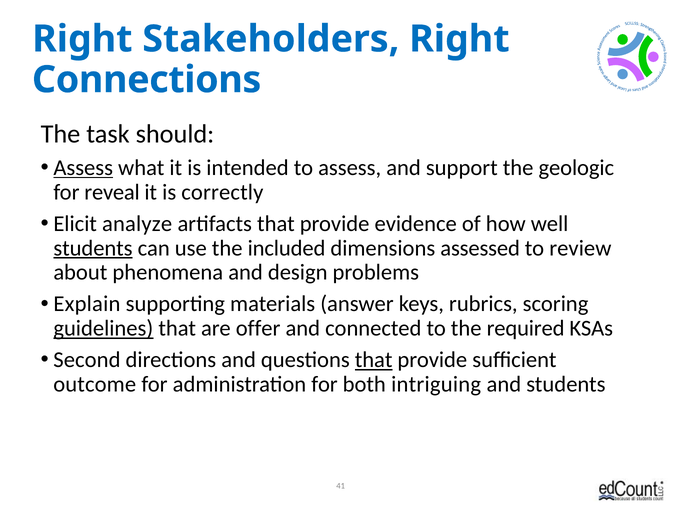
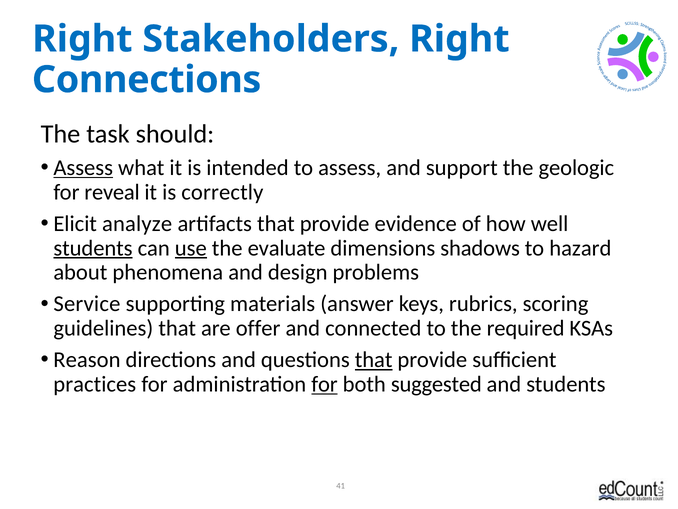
use underline: none -> present
included: included -> evaluate
assessed: assessed -> shadows
review: review -> hazard
Explain: Explain -> Service
guidelines underline: present -> none
Second: Second -> Reason
outcome: outcome -> practices
for at (324, 384) underline: none -> present
intriguing: intriguing -> suggested
